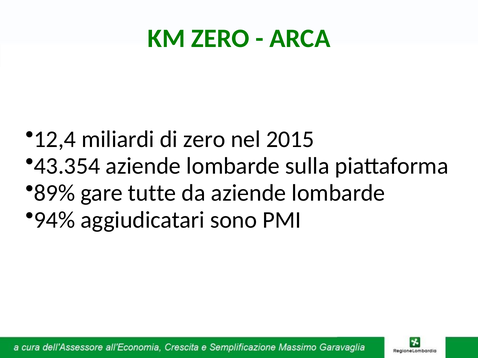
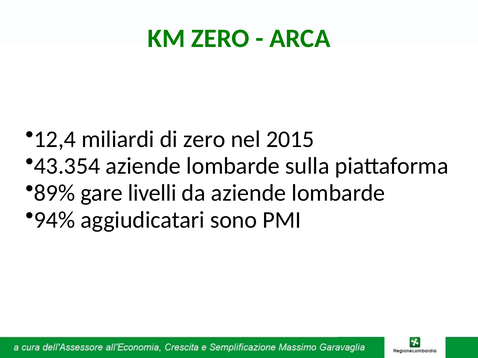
tutte: tutte -> livelli
